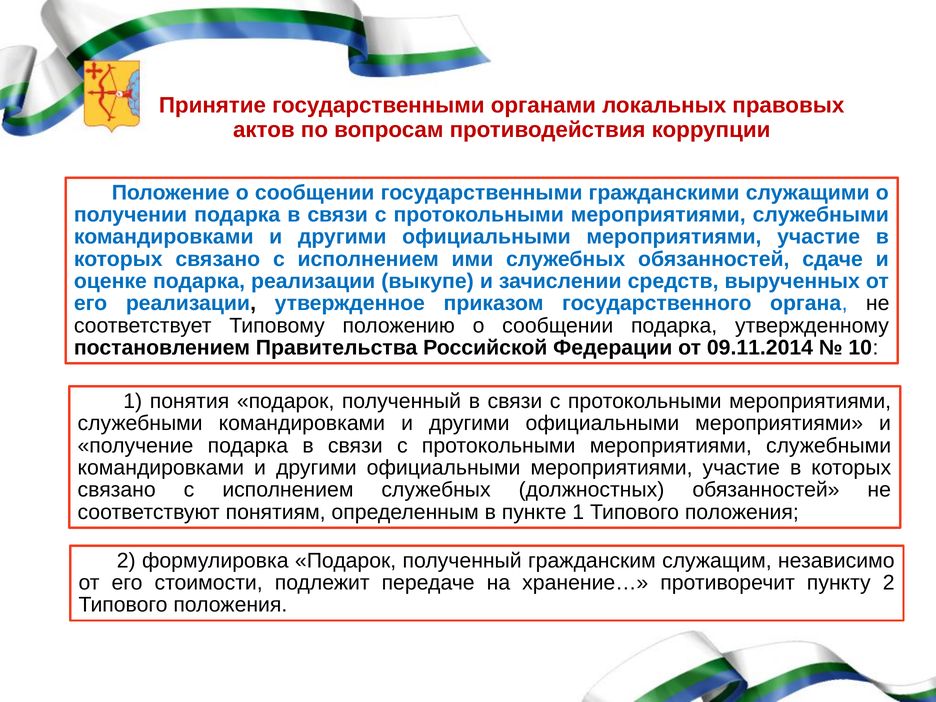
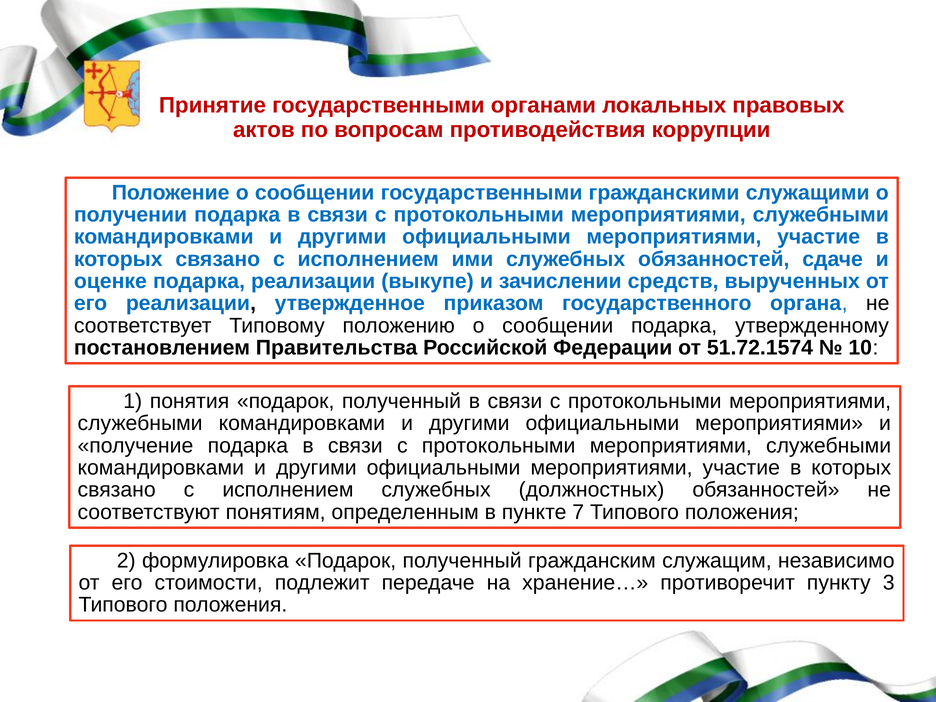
09.11.2014: 09.11.2014 -> 51.72.1574
пункте 1: 1 -> 7
пункту 2: 2 -> 3
